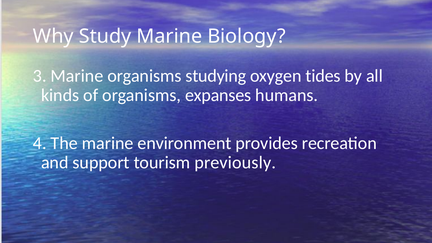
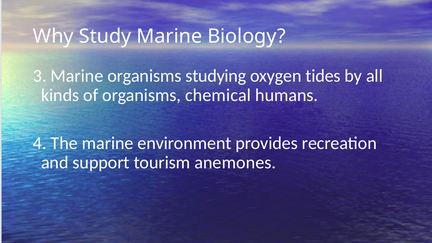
expanses: expanses -> chemical
previously: previously -> anemones
